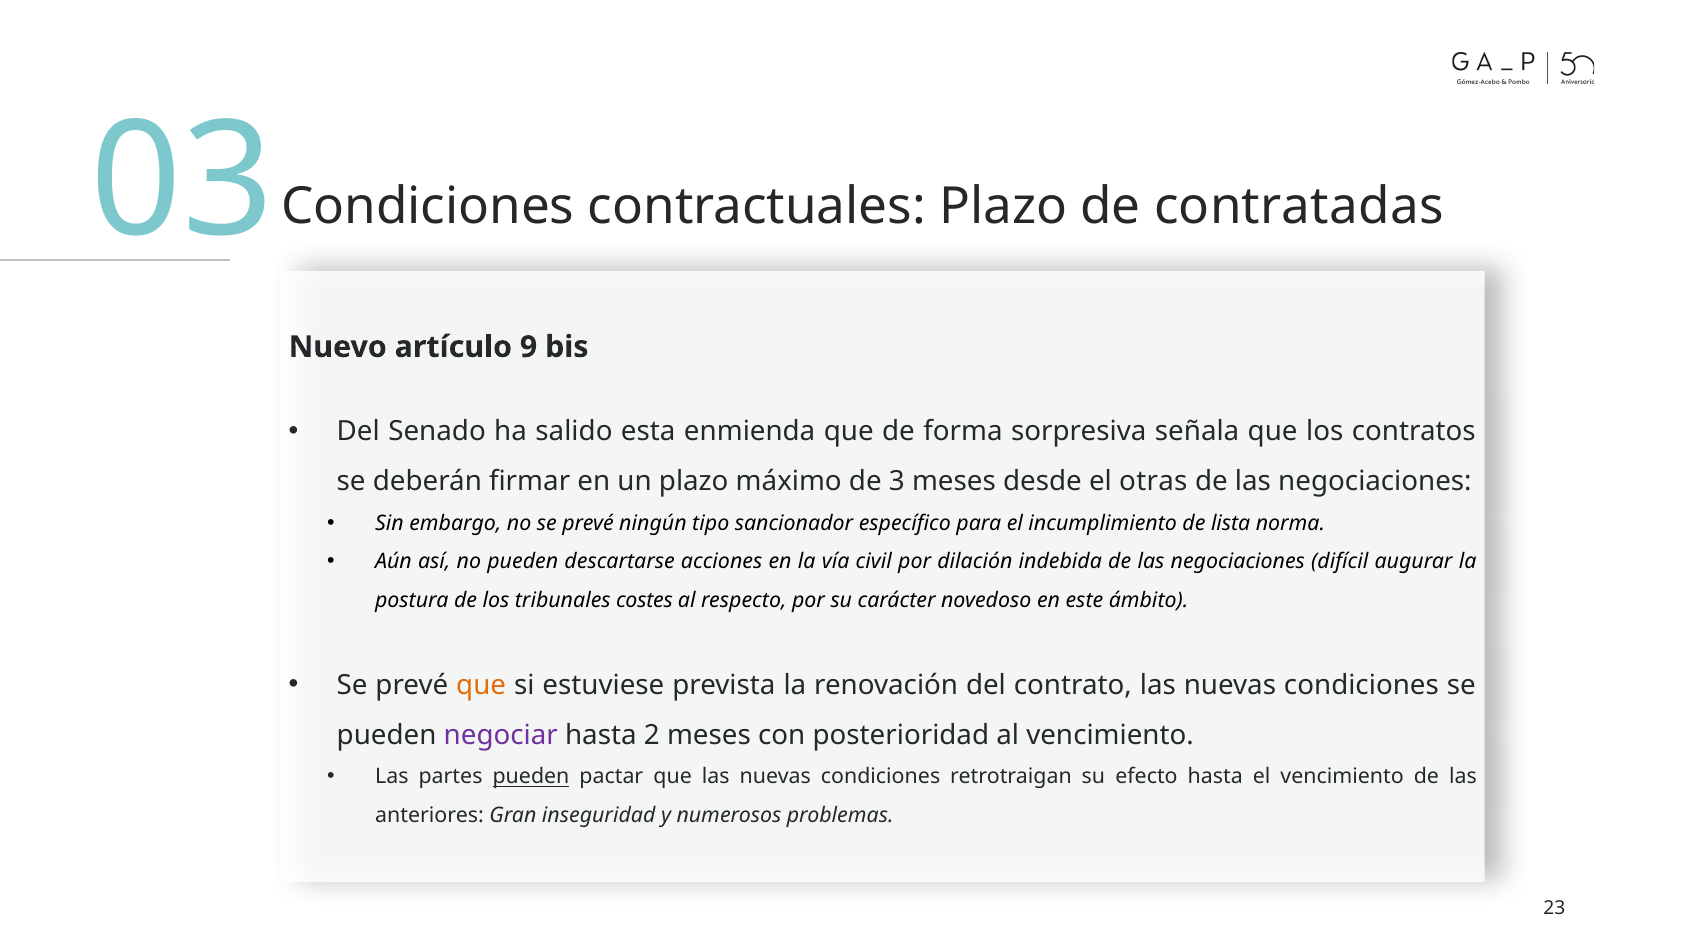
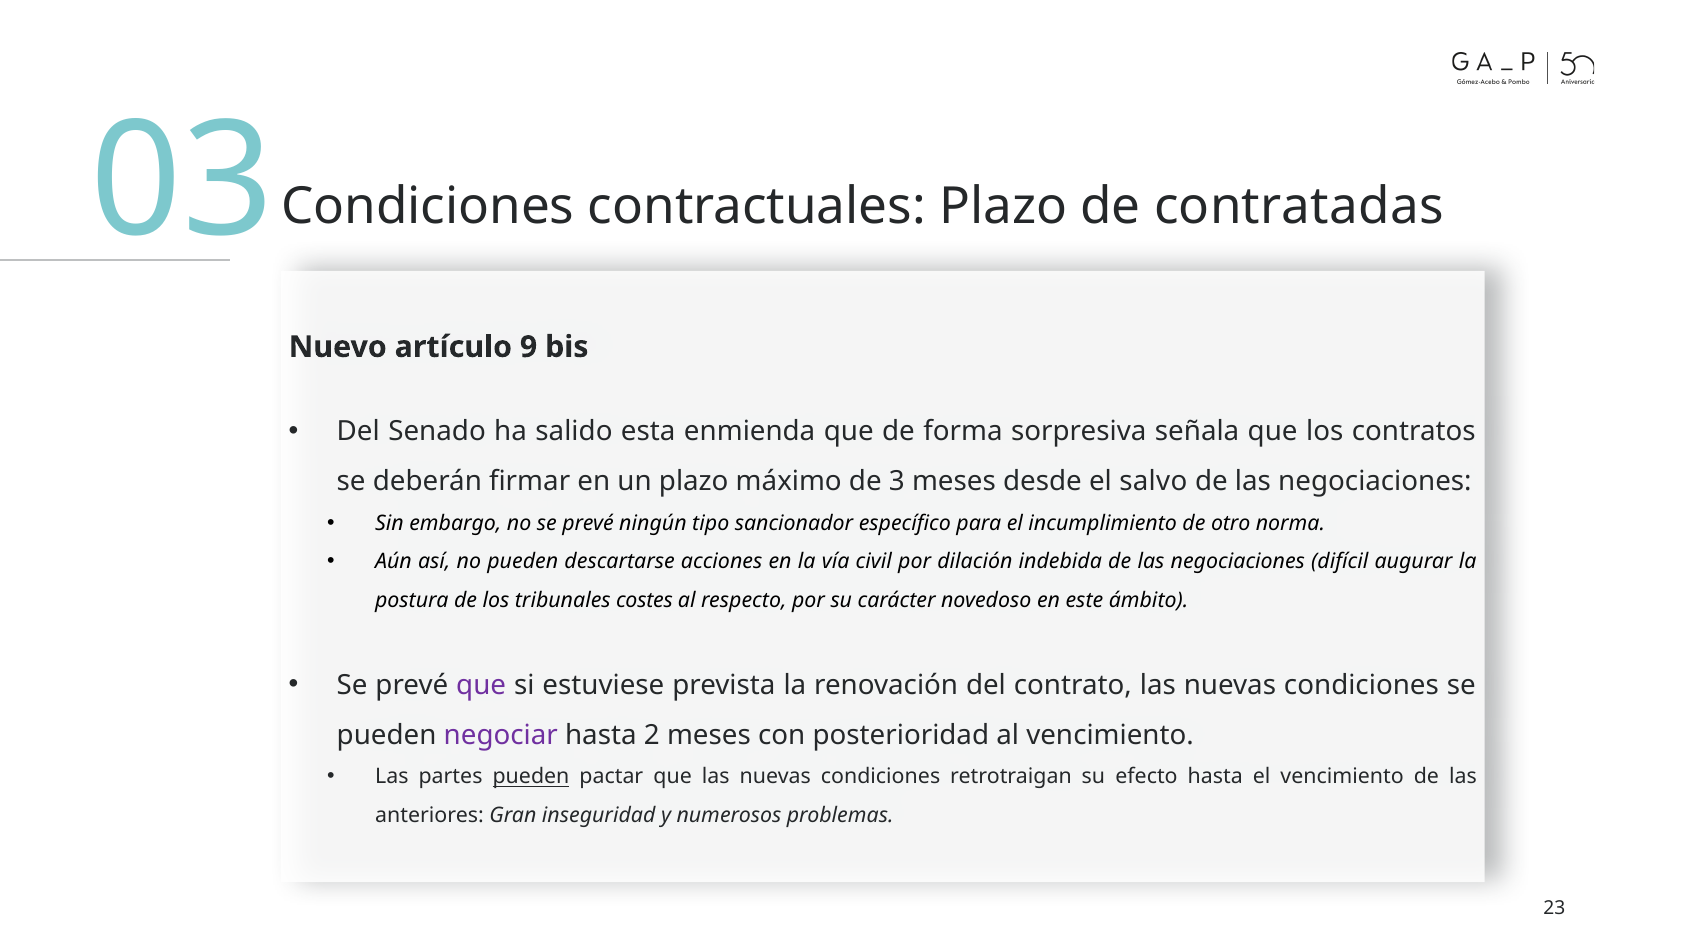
otras: otras -> salvo
lista: lista -> otro
que at (481, 685) colour: orange -> purple
